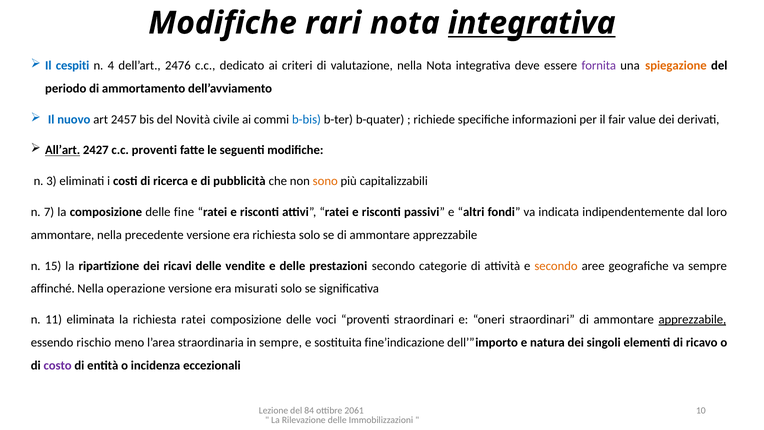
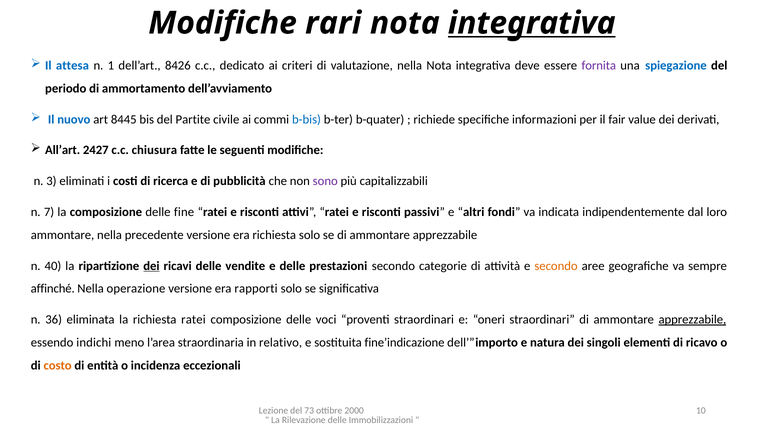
cespiti: cespiti -> attesa
4: 4 -> 1
2476: 2476 -> 8426
spiegazione colour: orange -> blue
2457: 2457 -> 8445
Novità: Novità -> Partite
All’art underline: present -> none
c.c proventi: proventi -> chiusura
sono colour: orange -> purple
15: 15 -> 40
dei at (151, 266) underline: none -> present
misurati: misurati -> rapporti
11: 11 -> 36
rischio: rischio -> indichi
in sempre: sempre -> relativo
costo colour: purple -> orange
84: 84 -> 73
2061: 2061 -> 2000
